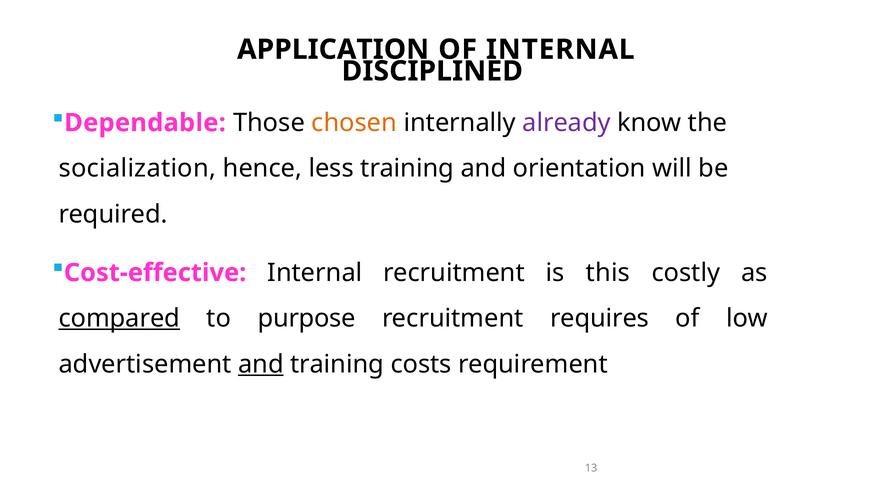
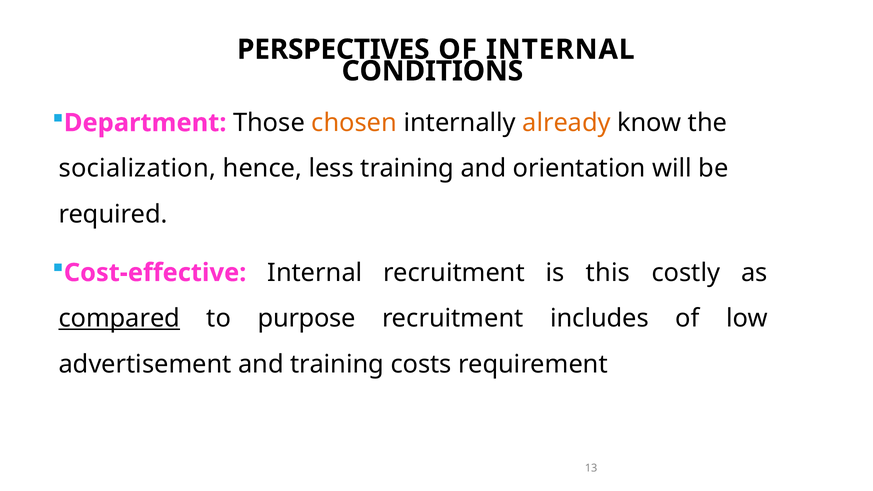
APPLICATION: APPLICATION -> PERSPECTIVES
DISCIPLINED: DISCIPLINED -> CONDITIONS
Dependable: Dependable -> Department
already colour: purple -> orange
requires: requires -> includes
and at (261, 364) underline: present -> none
